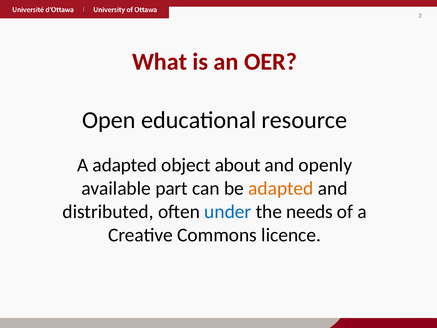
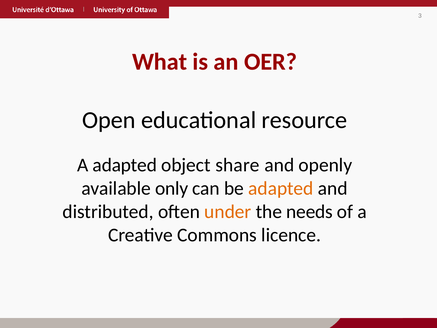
about: about -> share
part: part -> only
under colour: blue -> orange
